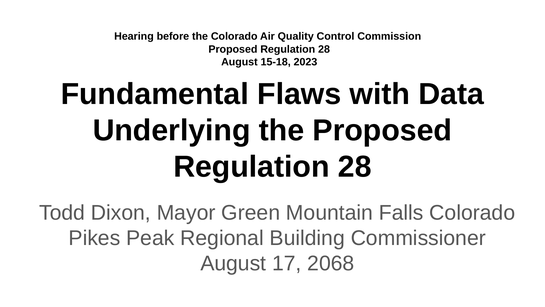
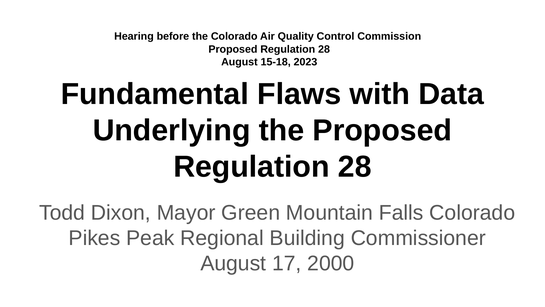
2068: 2068 -> 2000
